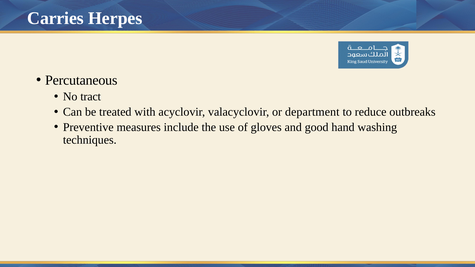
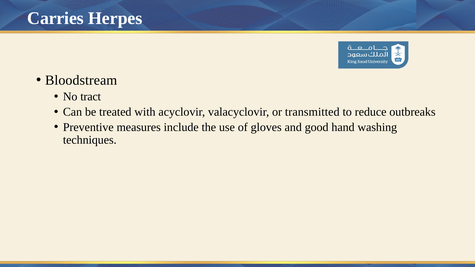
Percutaneous: Percutaneous -> Bloodstream
department: department -> transmitted
